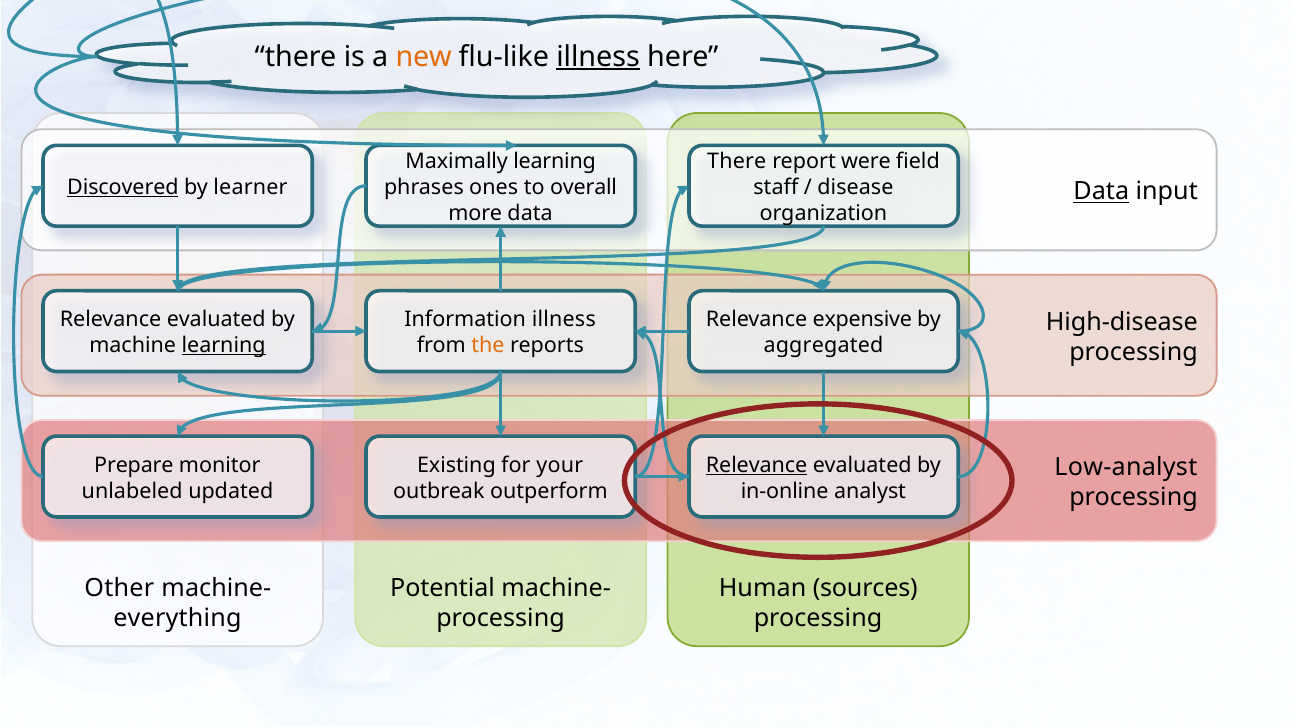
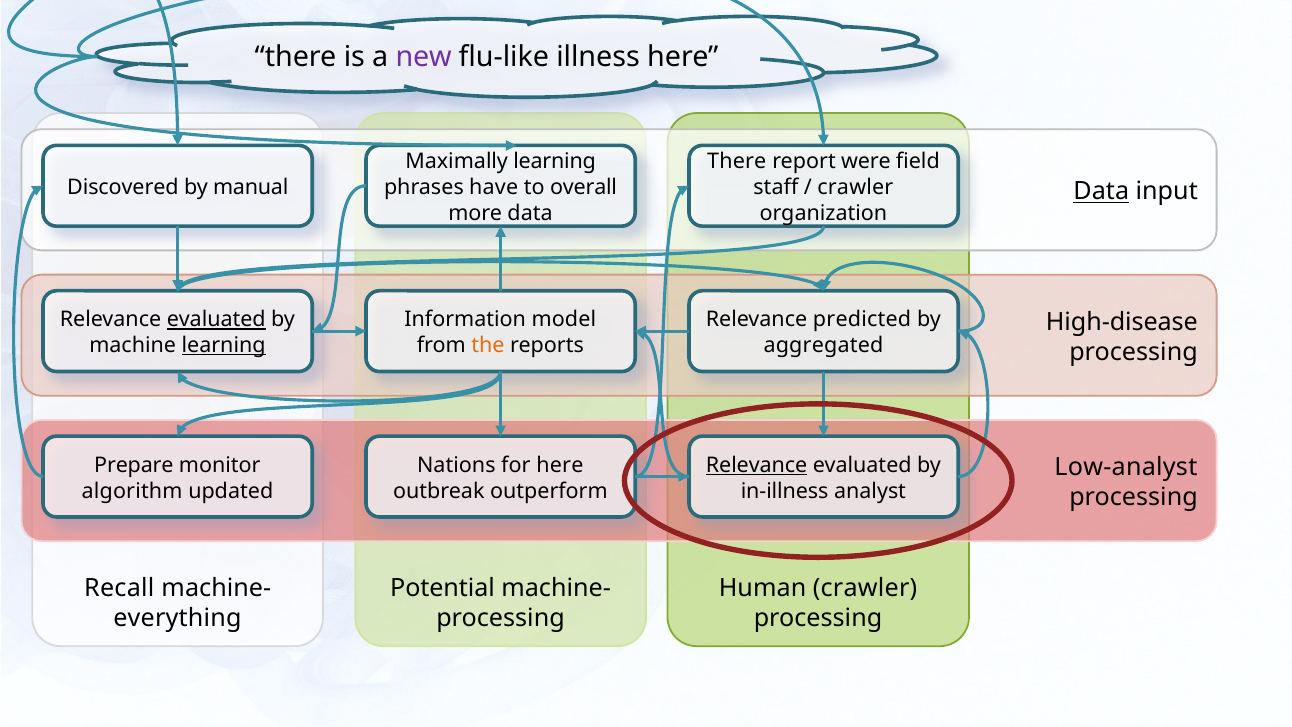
new colour: orange -> purple
illness at (598, 57) underline: present -> none
Discovered underline: present -> none
learner: learner -> manual
ones: ones -> have
disease at (855, 187): disease -> crawler
evaluated at (216, 320) underline: none -> present
Information illness: illness -> model
expensive: expensive -> predicted
Existing: Existing -> Nations
for your: your -> here
unlabeled: unlabeled -> algorithm
in-online: in-online -> in-illness
Human sources: sources -> crawler
Other: Other -> Recall
